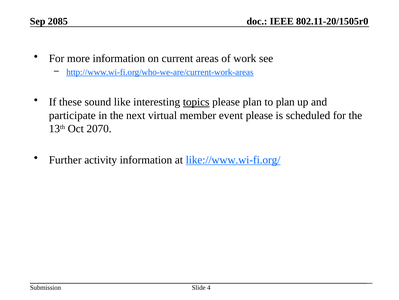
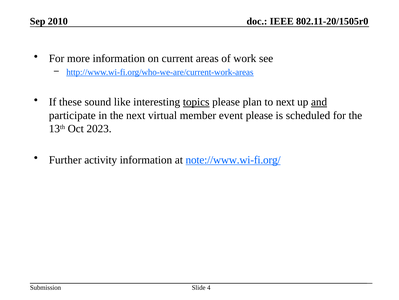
2085: 2085 -> 2010
to plan: plan -> next
and underline: none -> present
2070: 2070 -> 2023
like://www.wi-fi.org/: like://www.wi-fi.org/ -> note://www.wi-fi.org/
